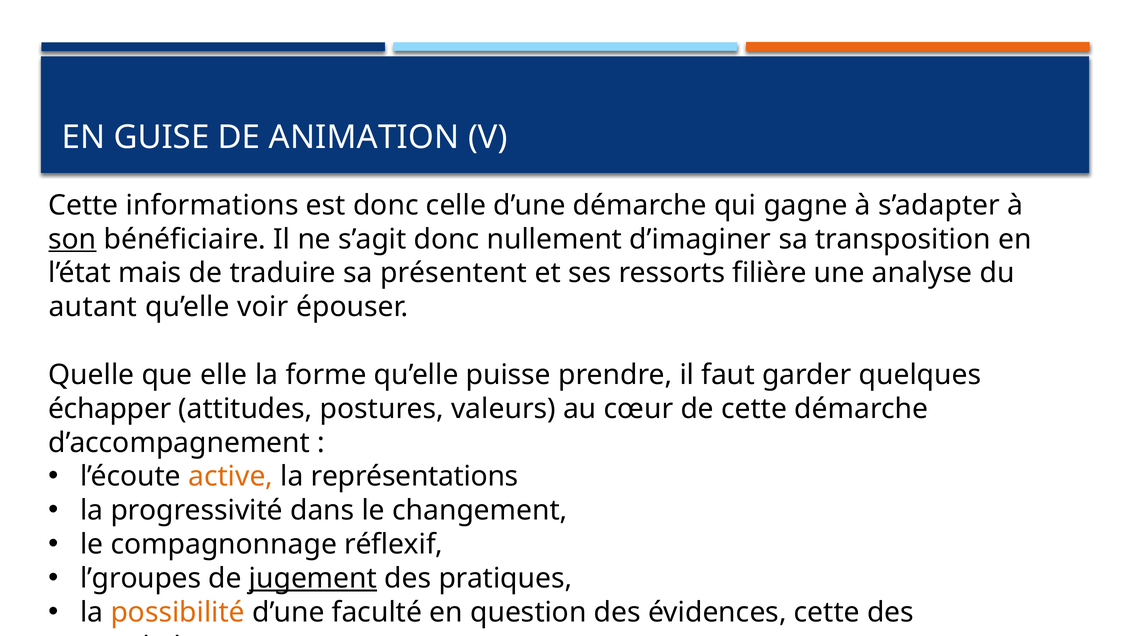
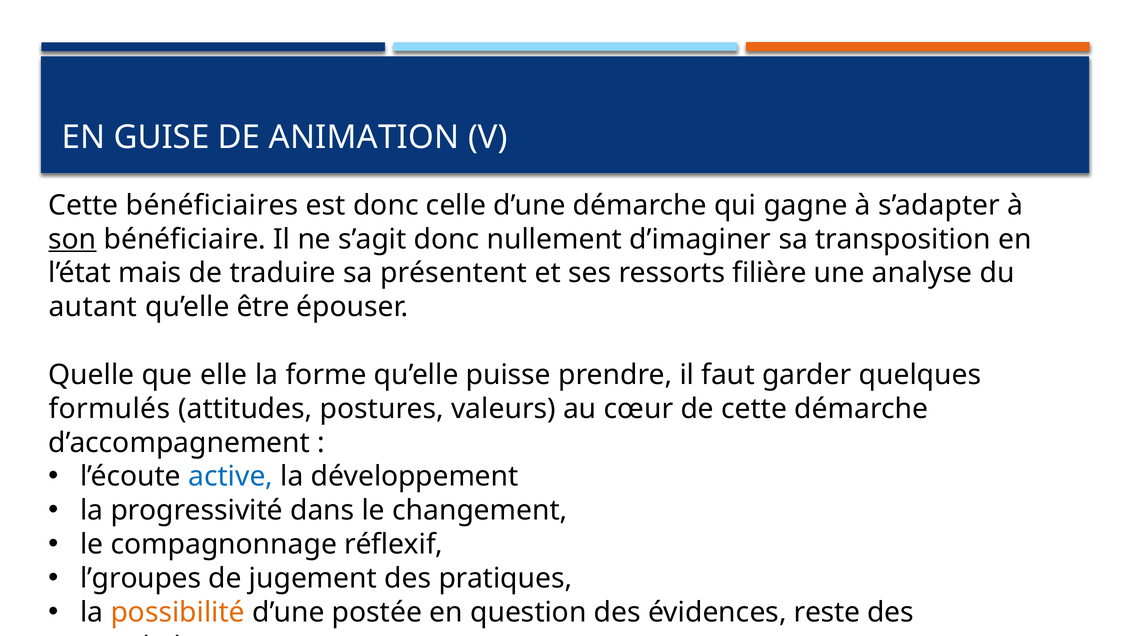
informations: informations -> bénéficiaires
voir: voir -> être
échapper: échapper -> formulés
active colour: orange -> blue
représentations: représentations -> développement
jugement underline: present -> none
faculté: faculté -> postée
évidences cette: cette -> reste
